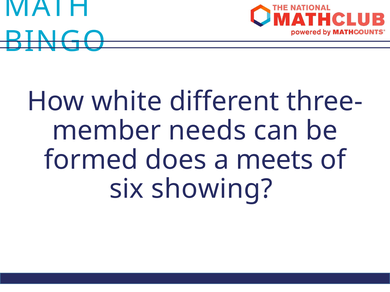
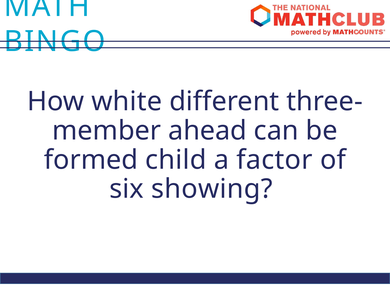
needs: needs -> ahead
does: does -> child
meets: meets -> factor
